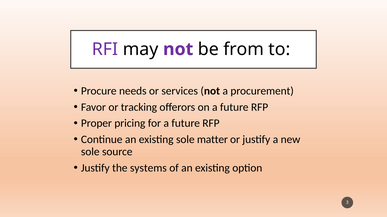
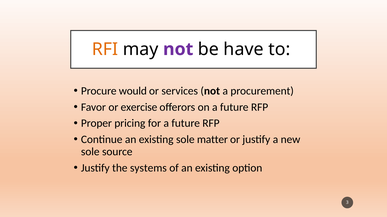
RFI colour: purple -> orange
from: from -> have
needs: needs -> would
tracking: tracking -> exercise
